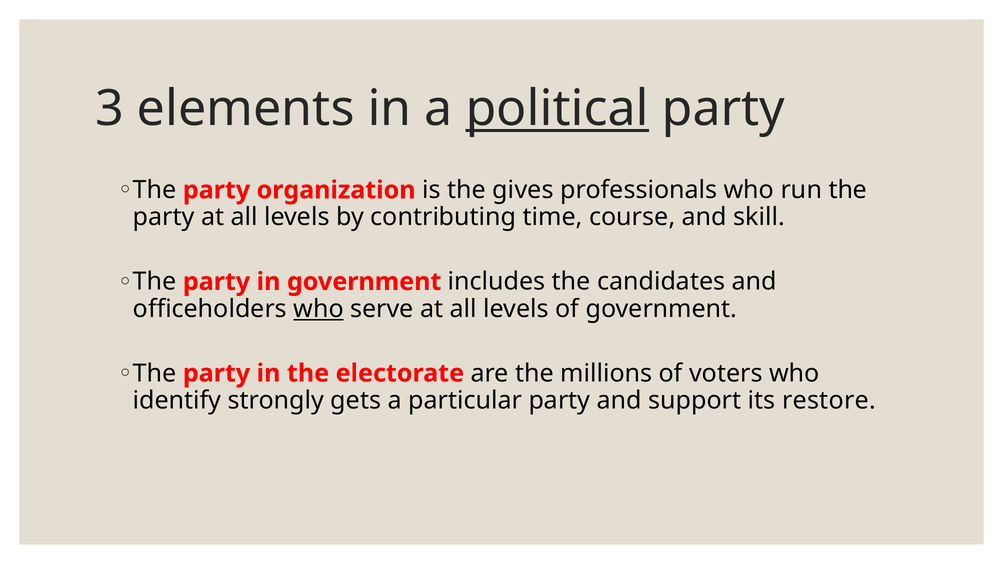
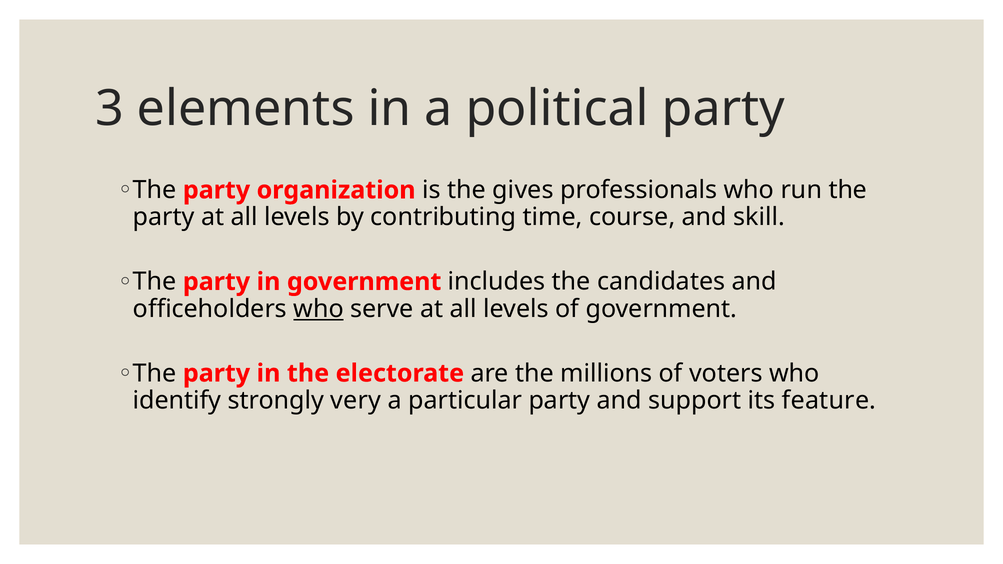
political underline: present -> none
gets: gets -> very
restore: restore -> feature
